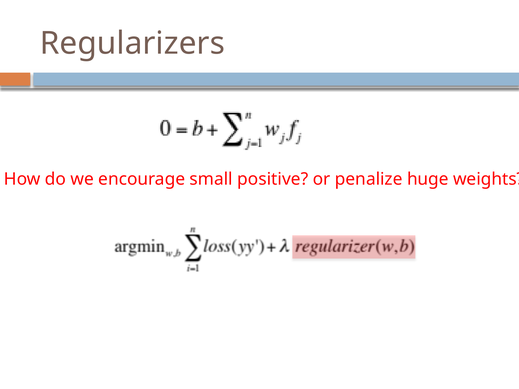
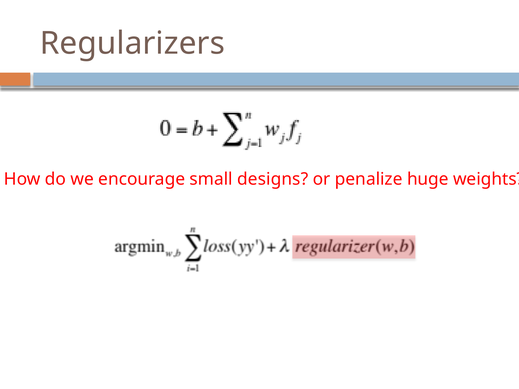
positive: positive -> designs
